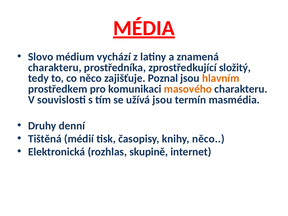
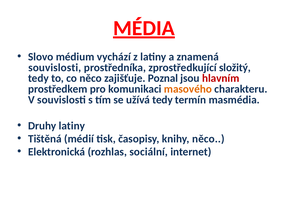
charakteru at (55, 68): charakteru -> souvislosti
hlavním colour: orange -> red
užívá jsou: jsou -> tedy
Druhy denní: denní -> latiny
skupině: skupině -> sociální
